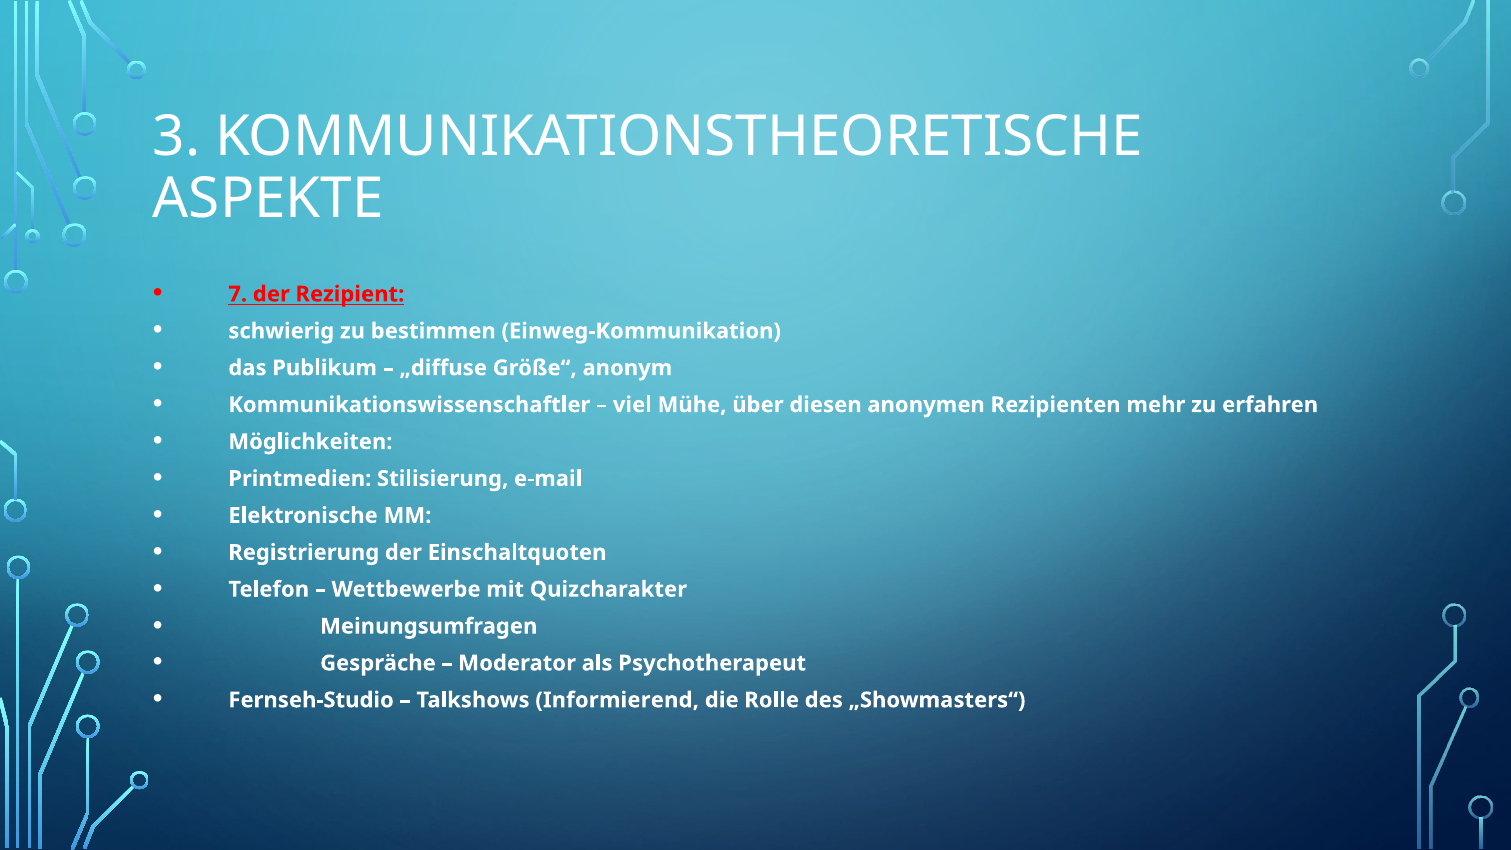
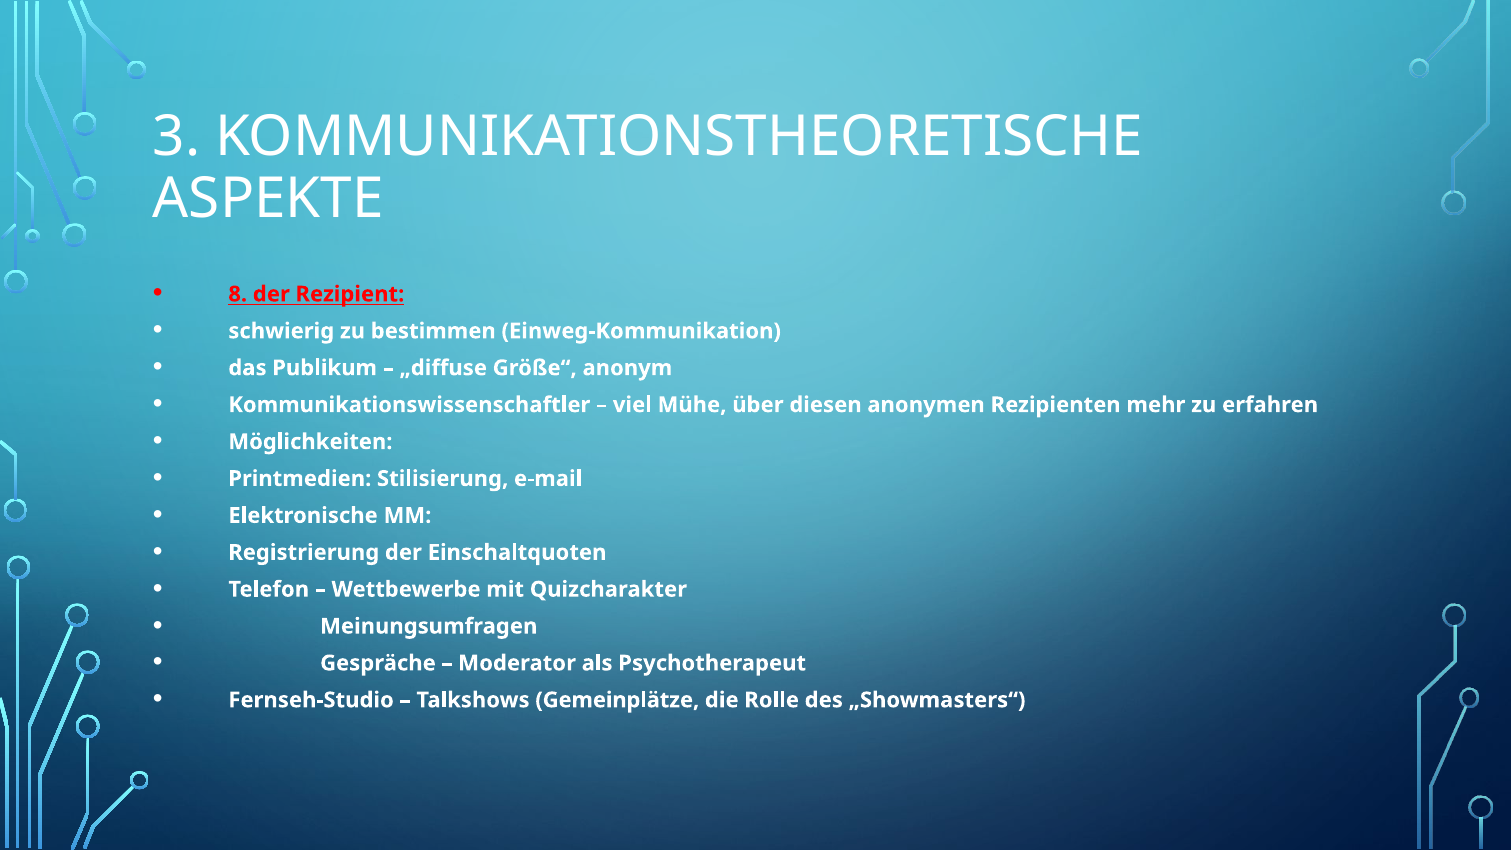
7: 7 -> 8
Informierend: Informierend -> Gemeinplätze
